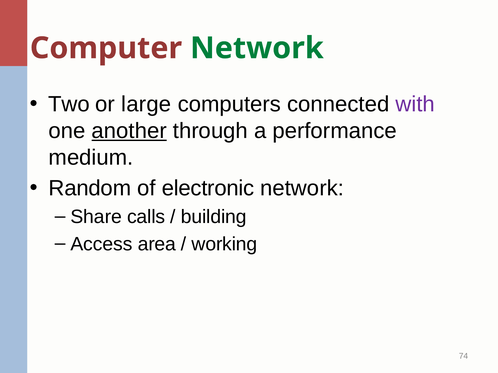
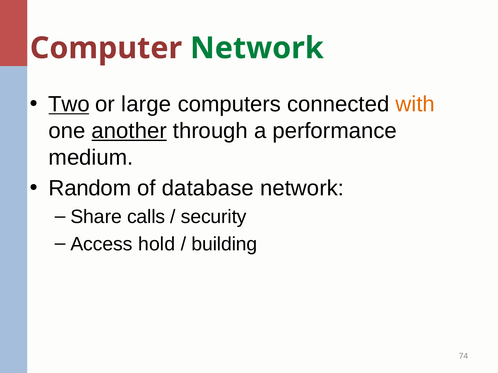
Two underline: none -> present
with colour: purple -> orange
electronic: electronic -> database
building: building -> security
area: area -> hold
working: working -> building
